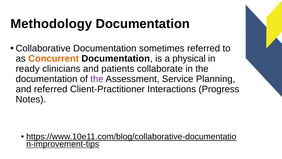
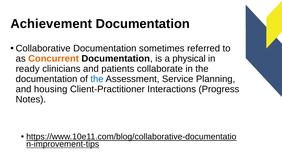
Methodology: Methodology -> Achievement
the at (97, 79) colour: purple -> blue
and referred: referred -> housing
